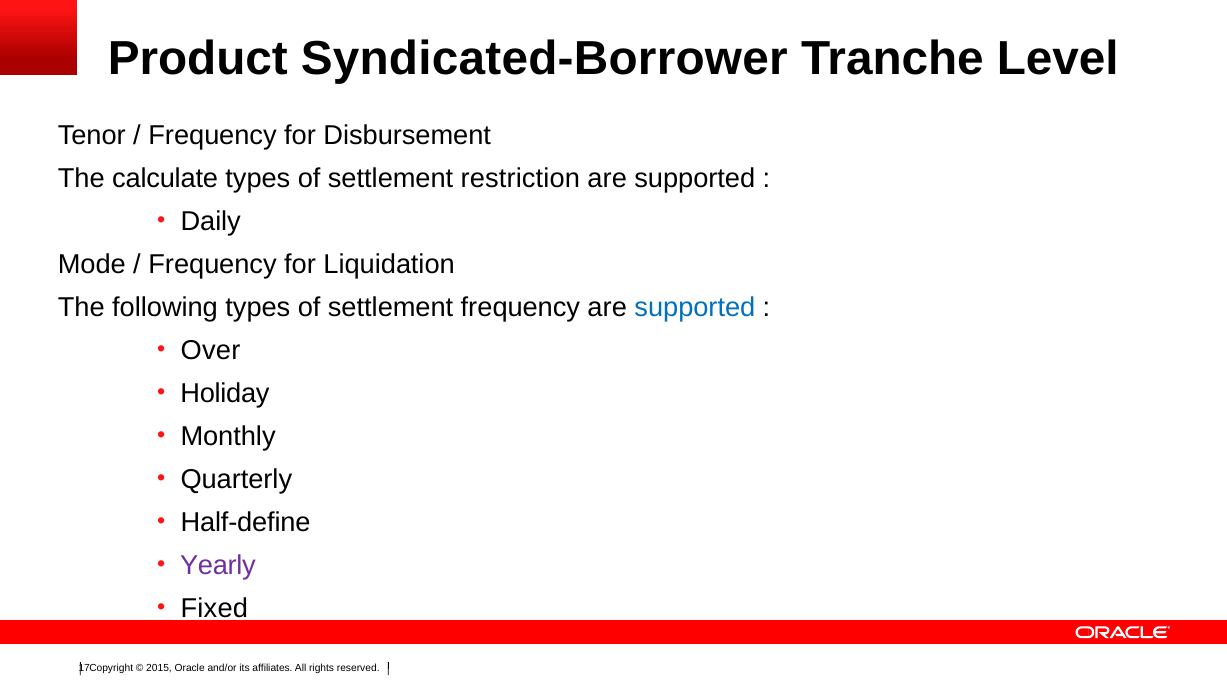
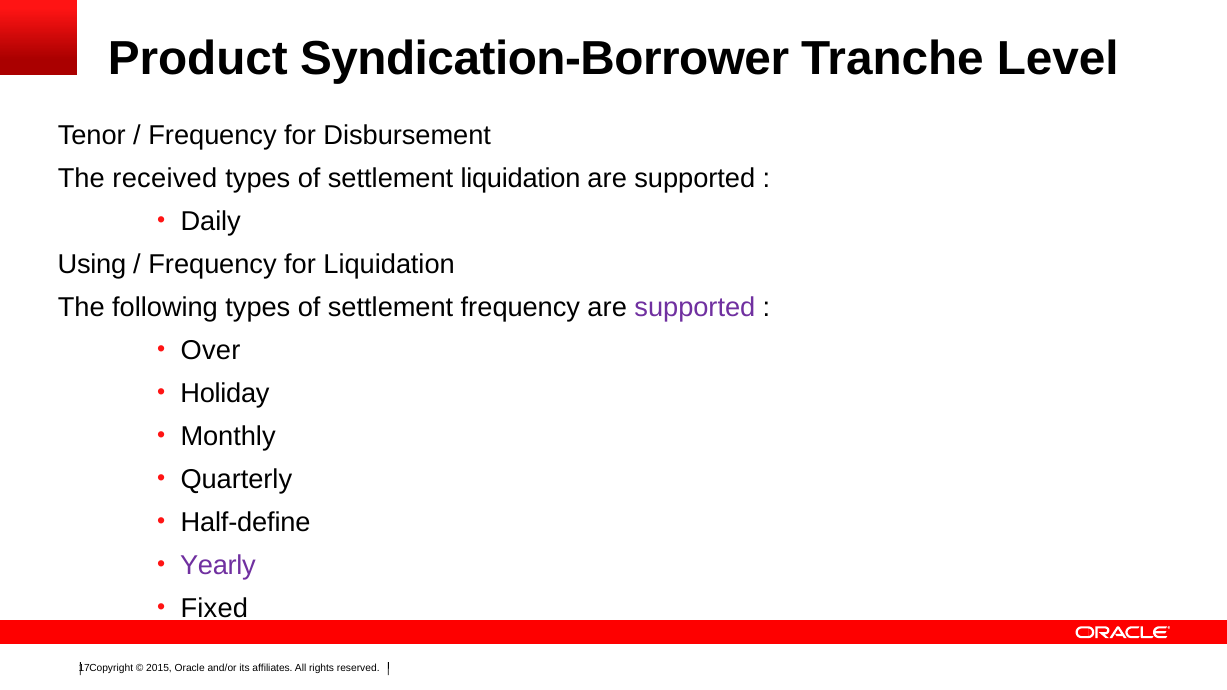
Syndicated-Borrower: Syndicated-Borrower -> Syndication-Borrower
calculate: calculate -> received
settlement restriction: restriction -> liquidation
Mode: Mode -> Using
supported at (695, 308) colour: blue -> purple
